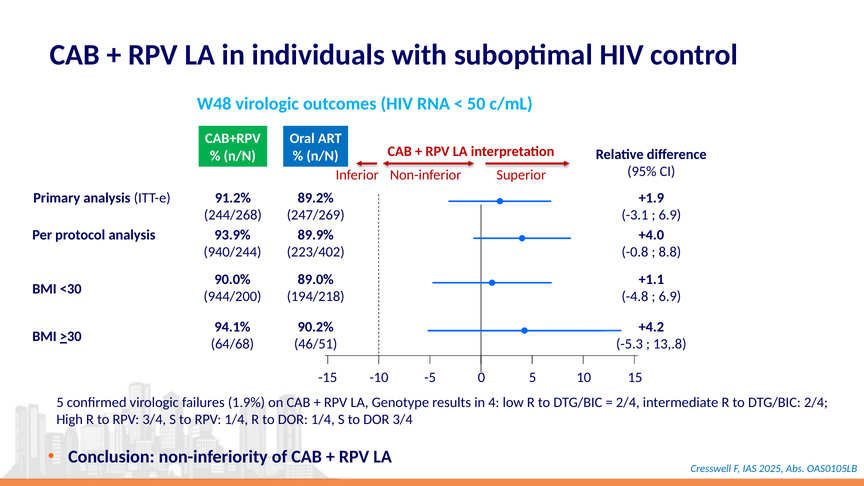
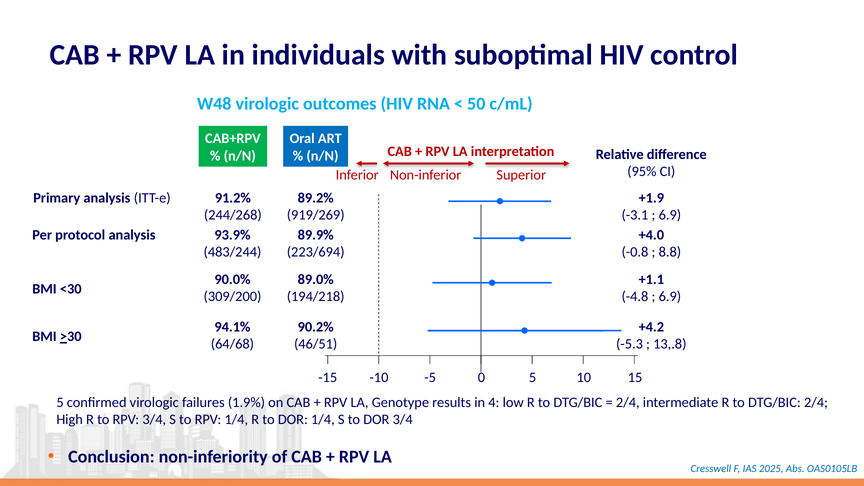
247/269: 247/269 -> 919/269
940/244: 940/244 -> 483/244
223/402: 223/402 -> 223/694
944/200: 944/200 -> 309/200
